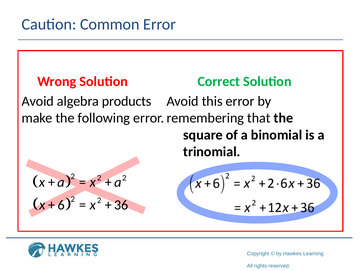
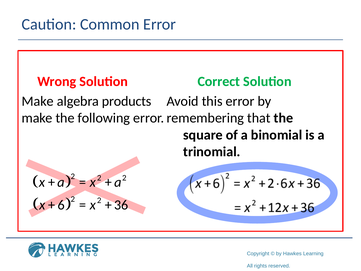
Avoid at (38, 101): Avoid -> Make
